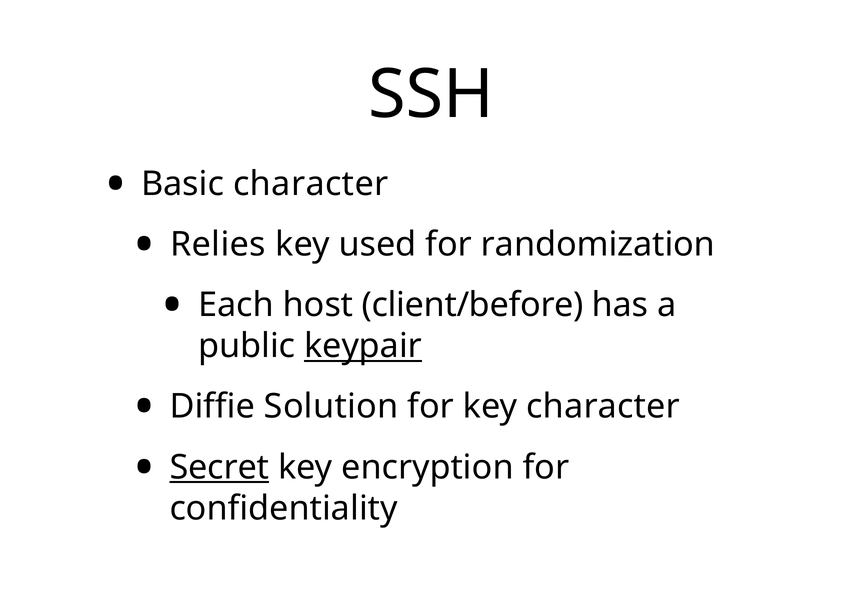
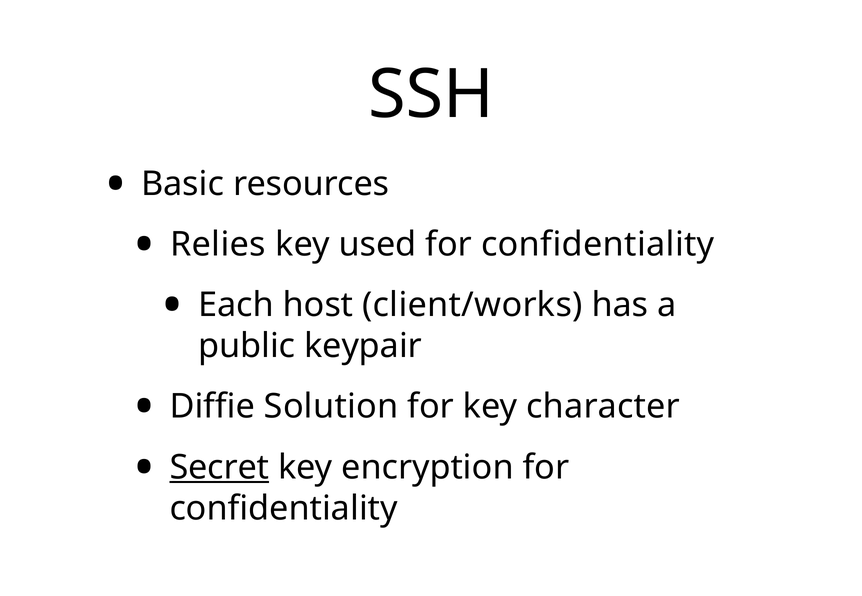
Basic character: character -> resources
used for randomization: randomization -> confidentiality
client/before: client/before -> client/works
keypair underline: present -> none
